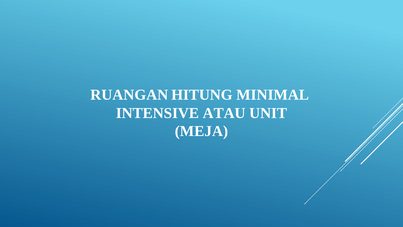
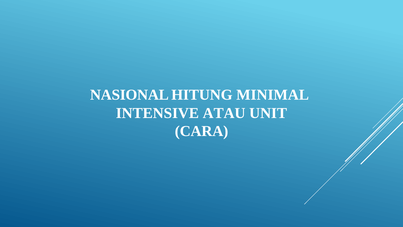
RUANGAN: RUANGAN -> NASIONAL
MEJA: MEJA -> CARA
